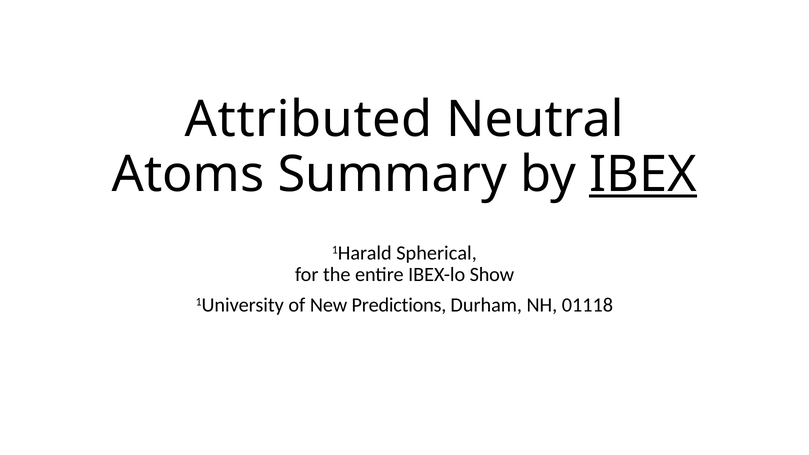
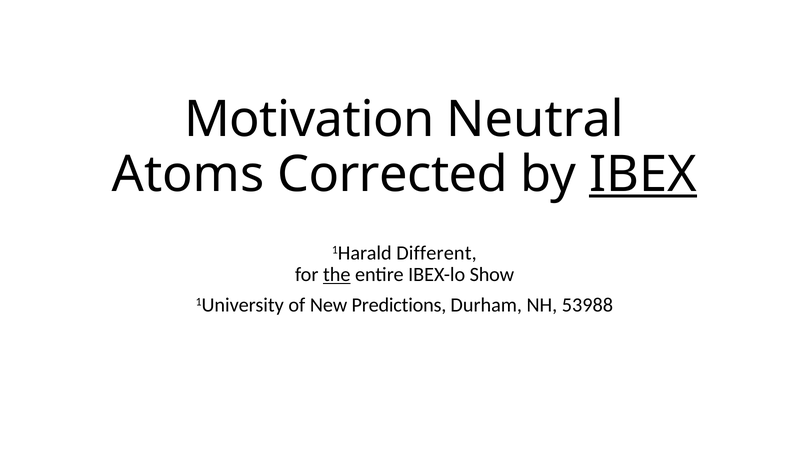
Attributed: Attributed -> Motivation
Summary: Summary -> Corrected
Spherical: Spherical -> Different
the underline: none -> present
01118: 01118 -> 53988
